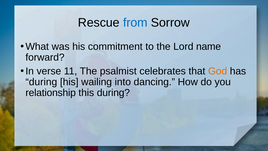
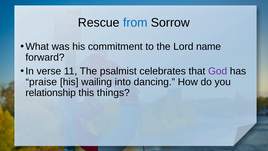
God colour: orange -> purple
during at (41, 82): during -> praise
this during: during -> things
